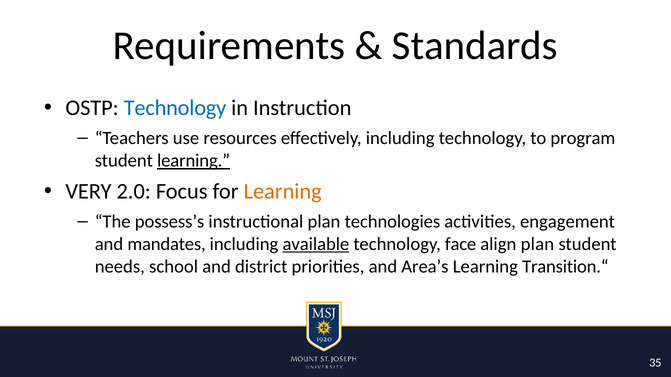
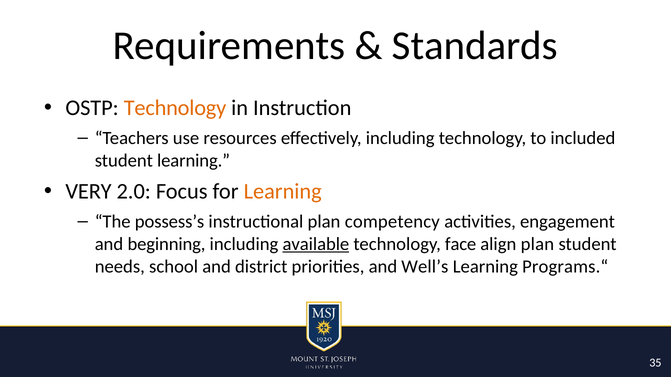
Technology at (175, 108) colour: blue -> orange
program: program -> included
learning at (194, 161) underline: present -> none
technologies: technologies -> competency
mandates: mandates -> beginning
Area’s: Area’s -> Well’s
Transition.“: Transition.“ -> Programs.“
